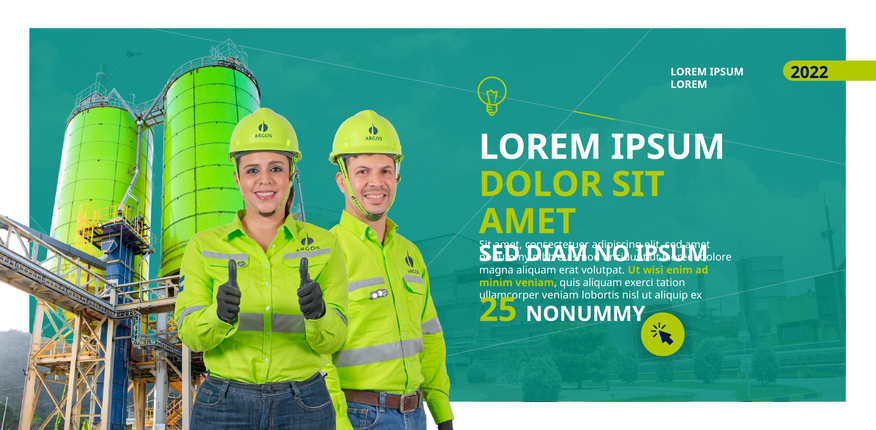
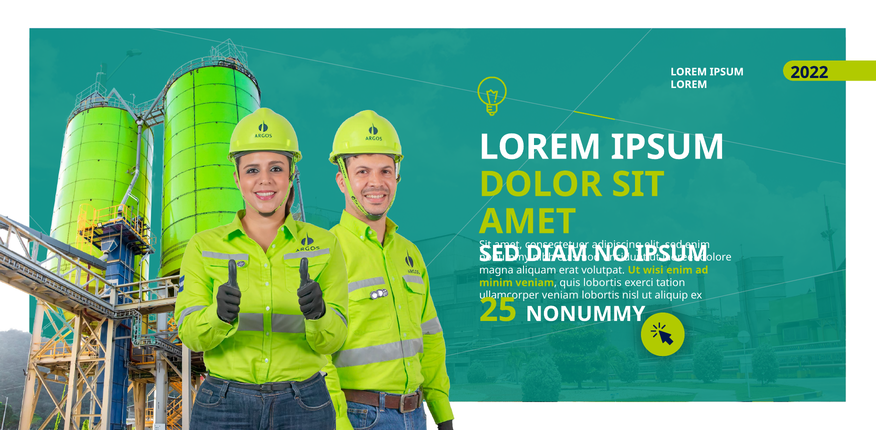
sed amet: amet -> enim
quis aliquam: aliquam -> lobortis
